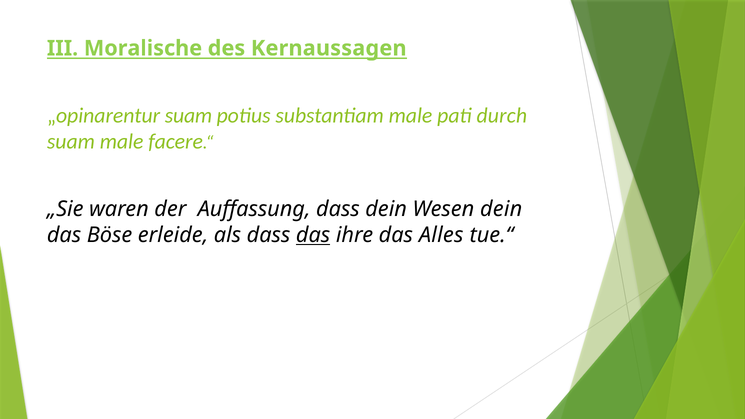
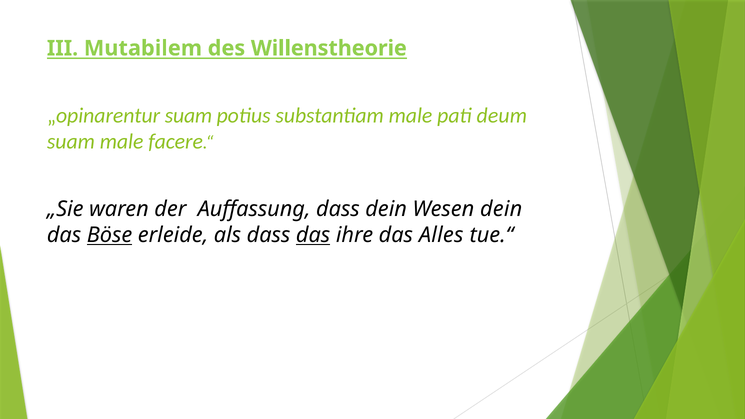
Moralische: Moralische -> Mutabilem
Kernaussagen: Kernaussagen -> Willenstheorie
durch: durch -> deum
Böse underline: none -> present
